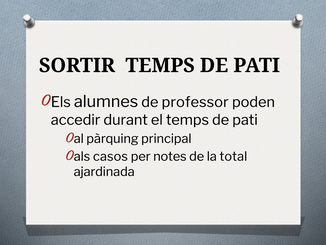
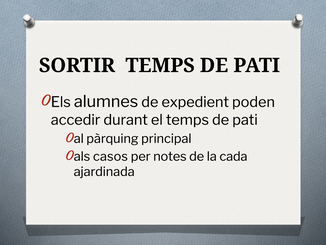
professor: professor -> expedient
total: total -> cada
